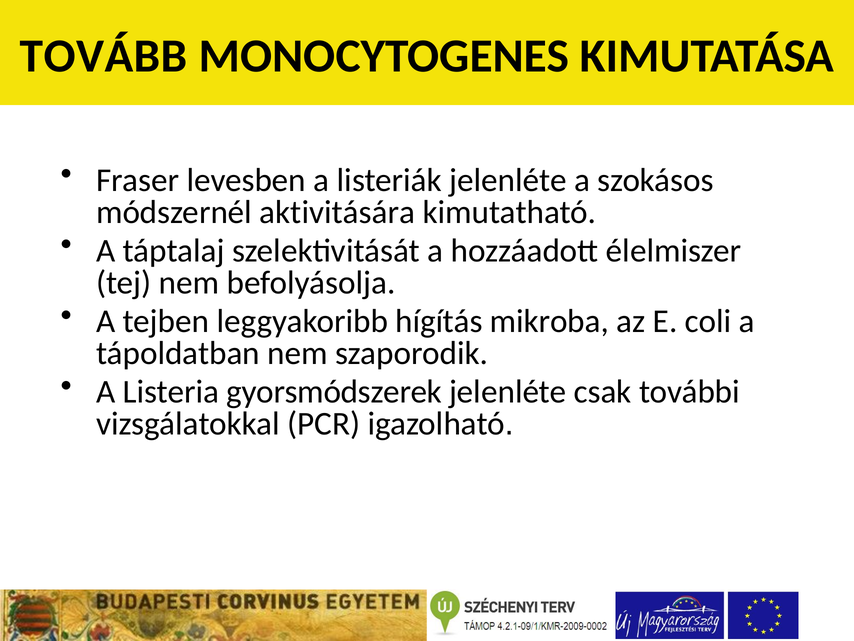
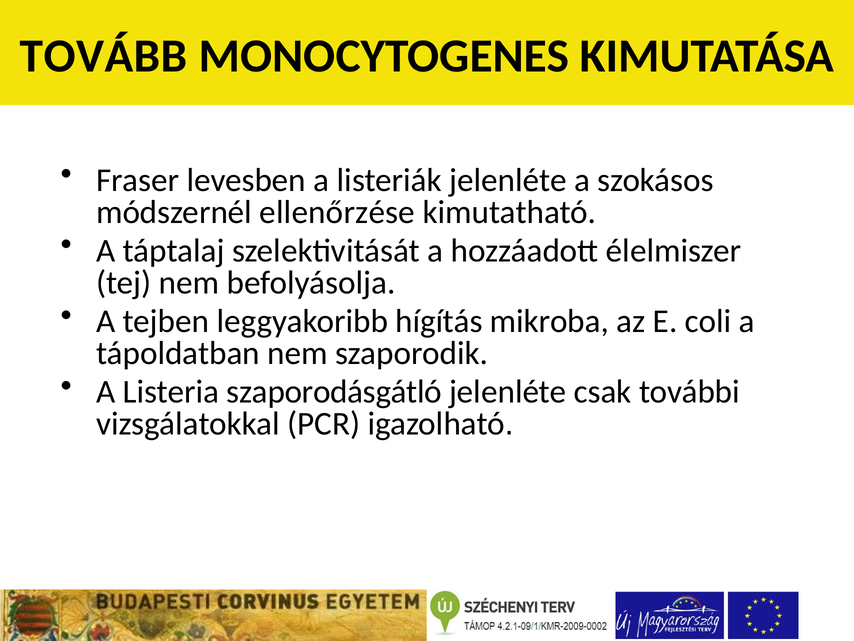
aktivitására: aktivitására -> ellenőrzése
gyorsmódszerek: gyorsmódszerek -> szaporodásgátló
